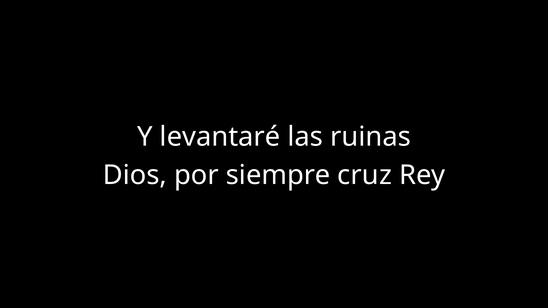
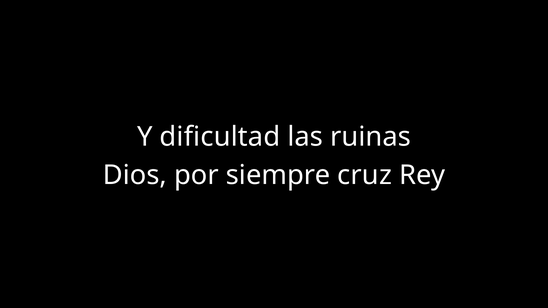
levantaré: levantaré -> dificultad
